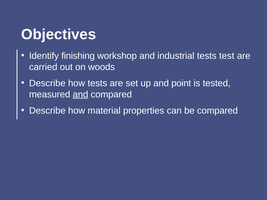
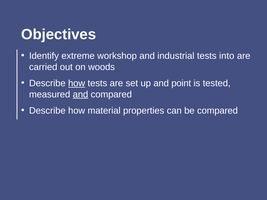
finishing: finishing -> extreme
test: test -> into
how at (77, 83) underline: none -> present
